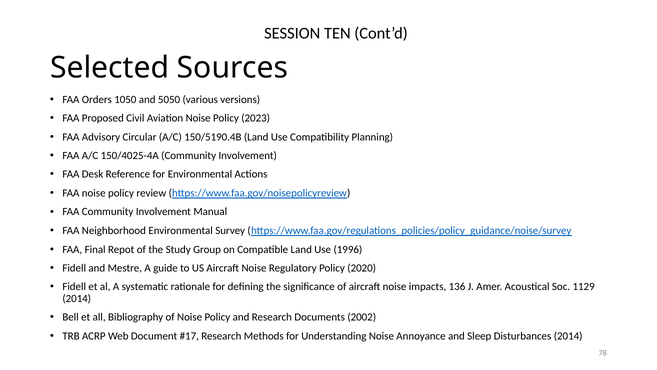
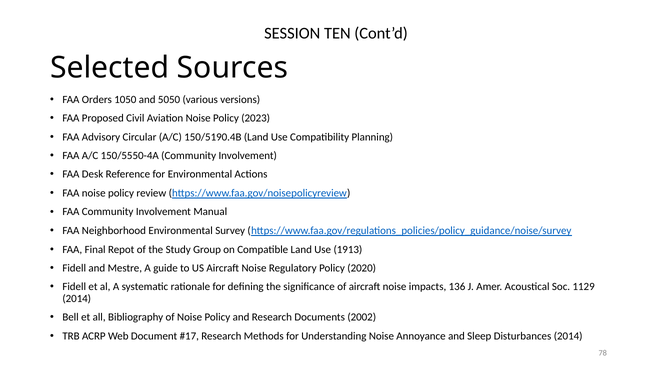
150/4025-4A: 150/4025-4A -> 150/5550-4A
1996: 1996 -> 1913
